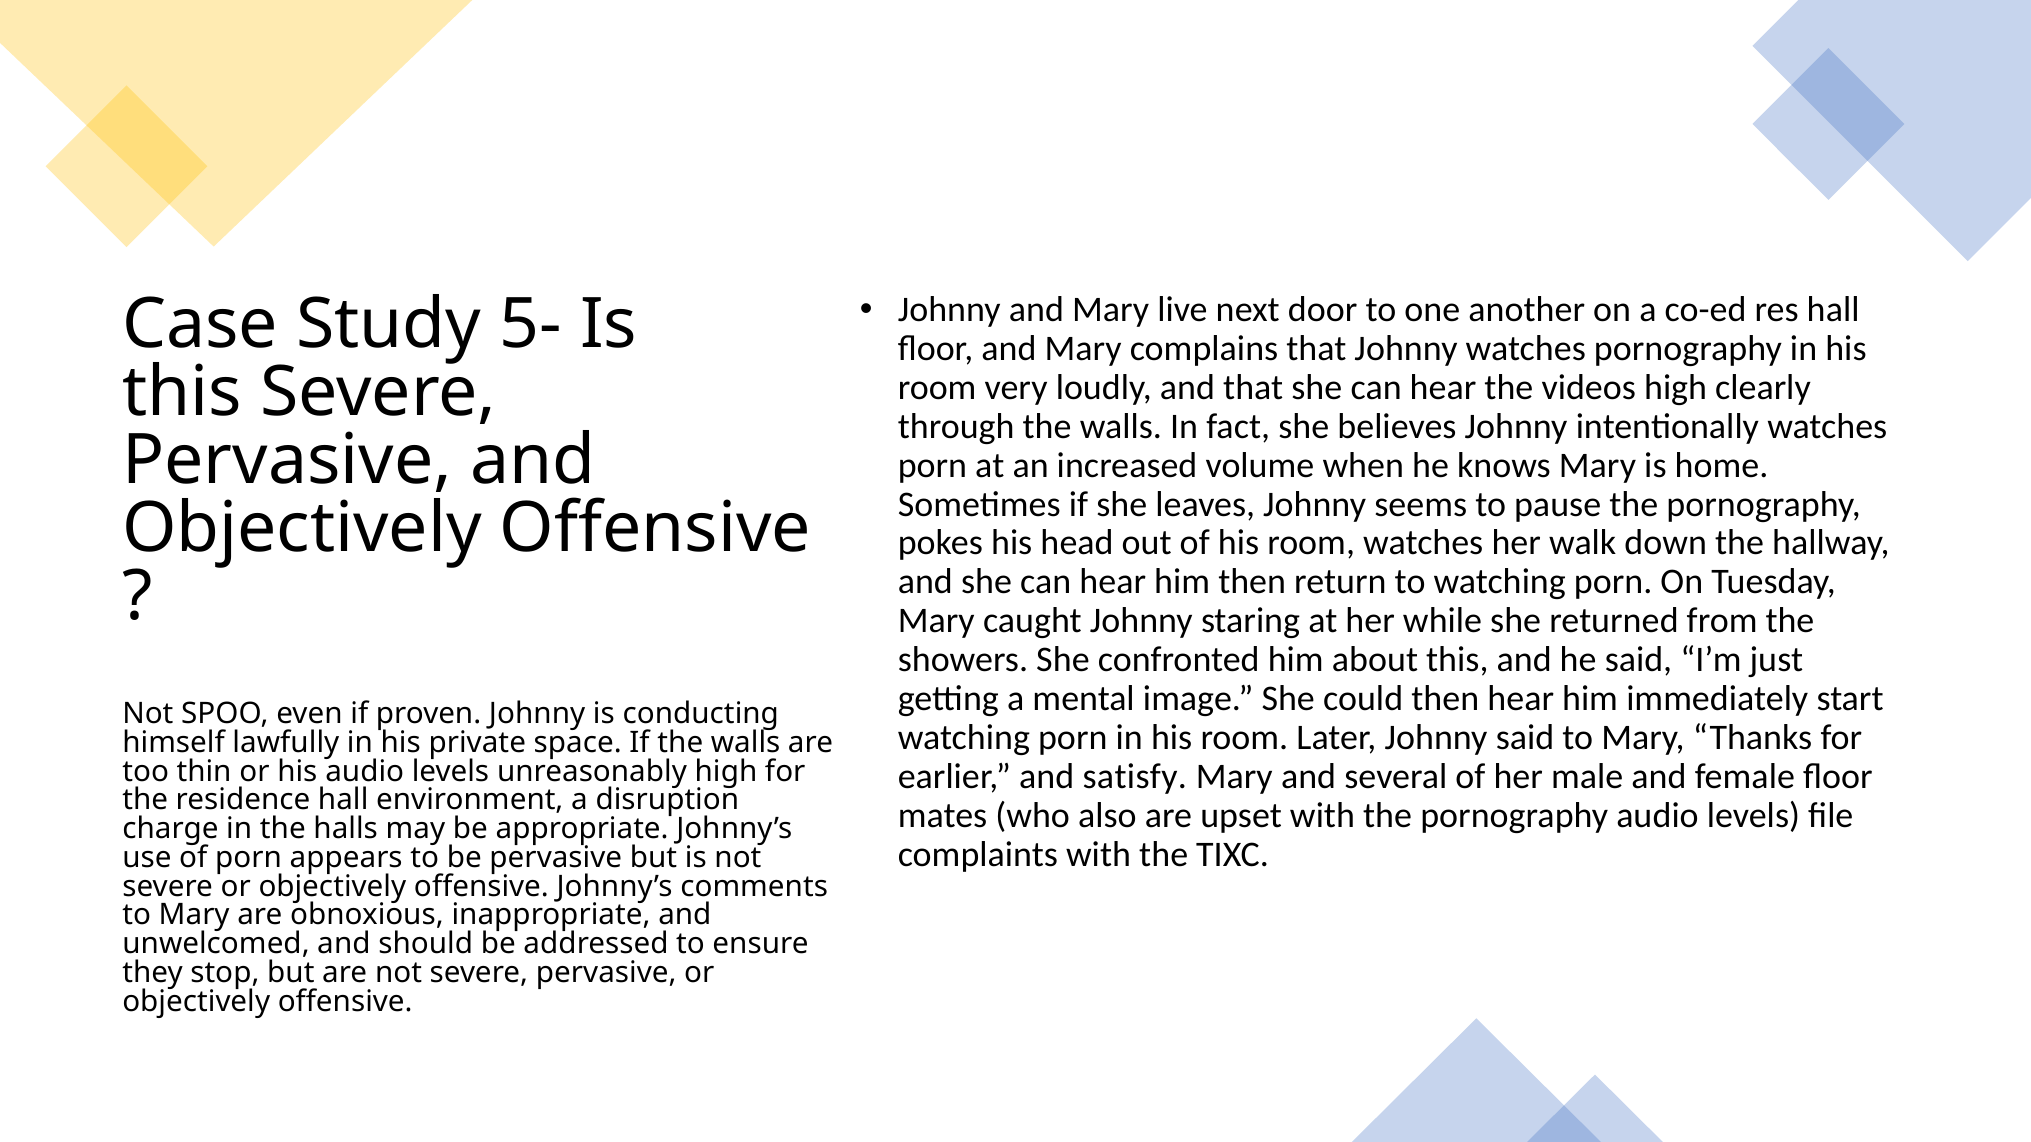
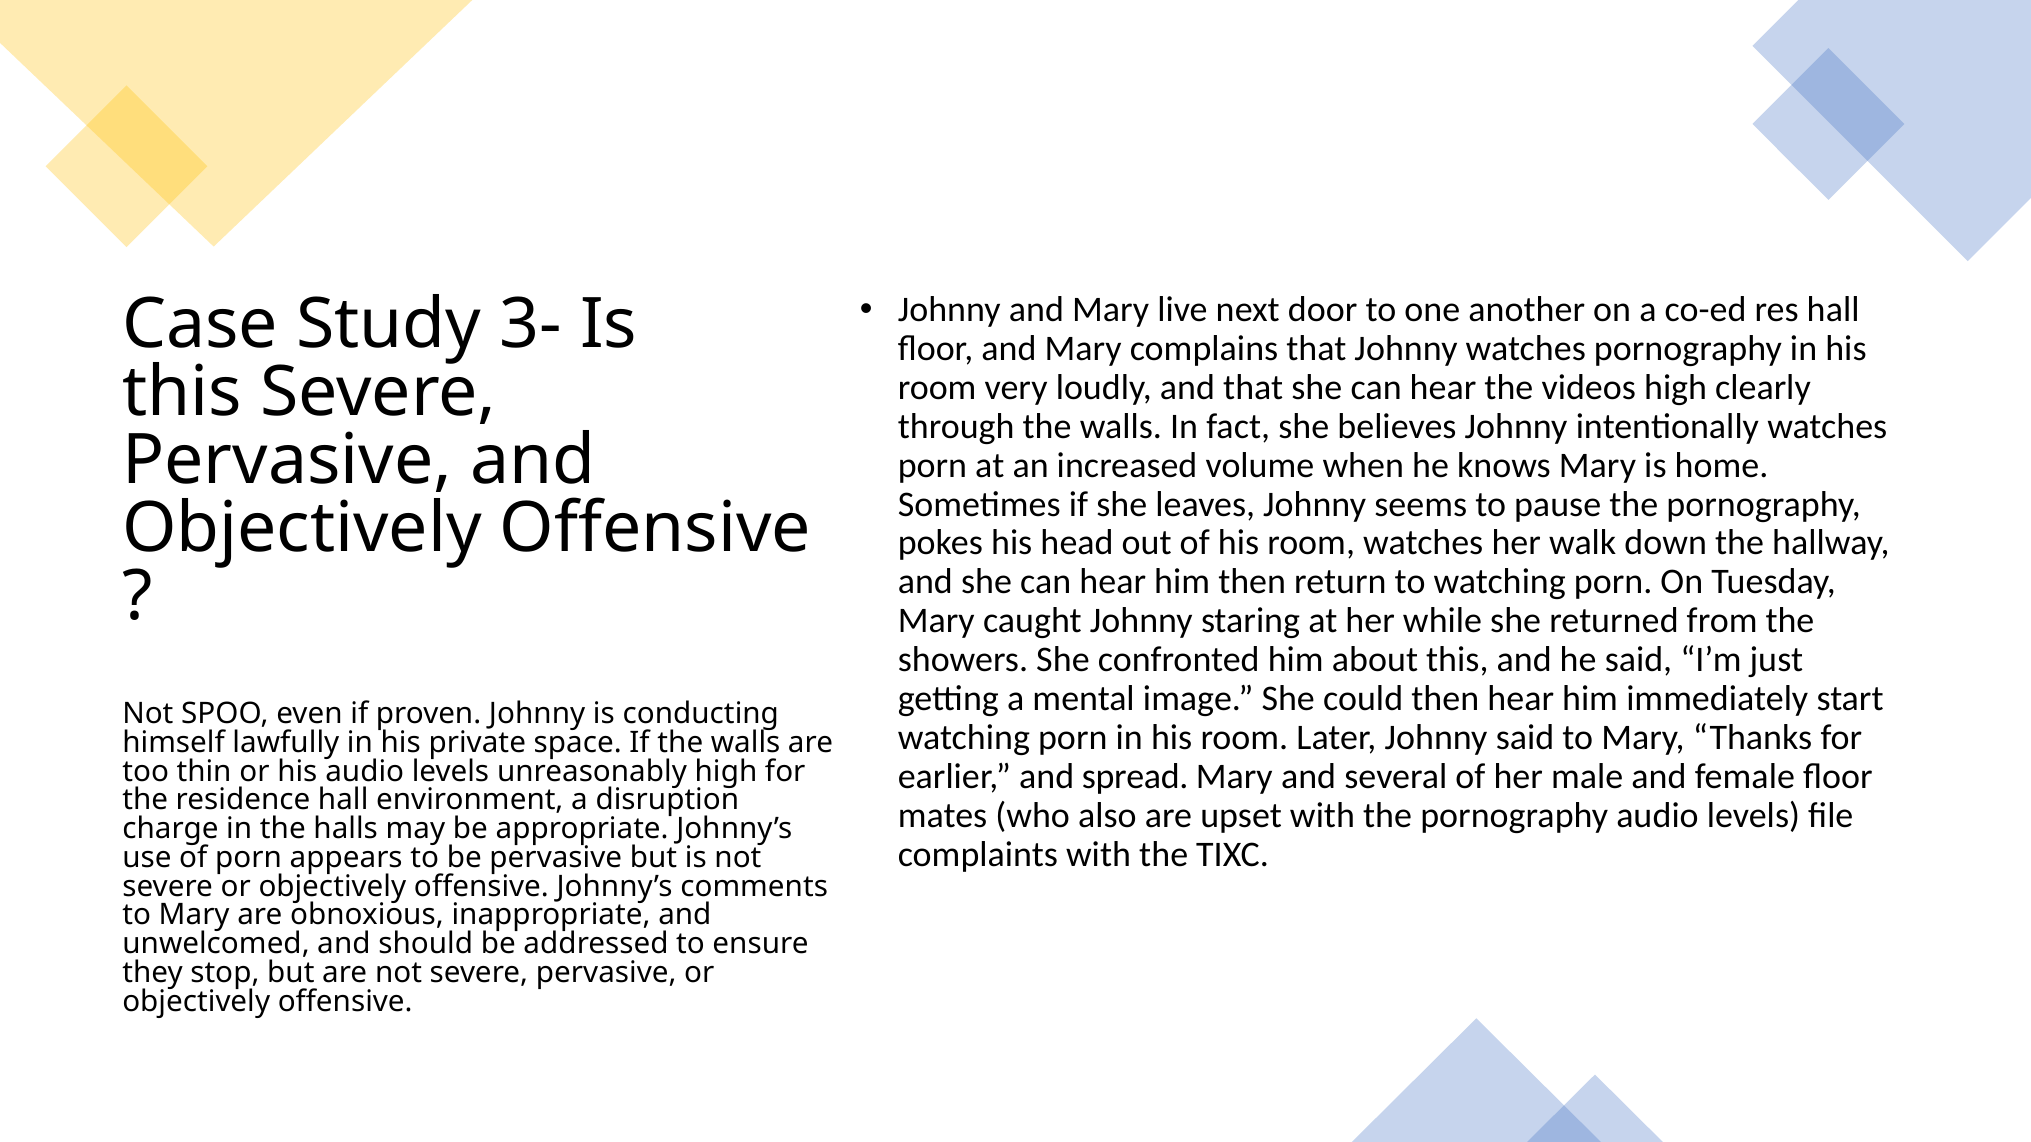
5-: 5- -> 3-
satisfy: satisfy -> spread
